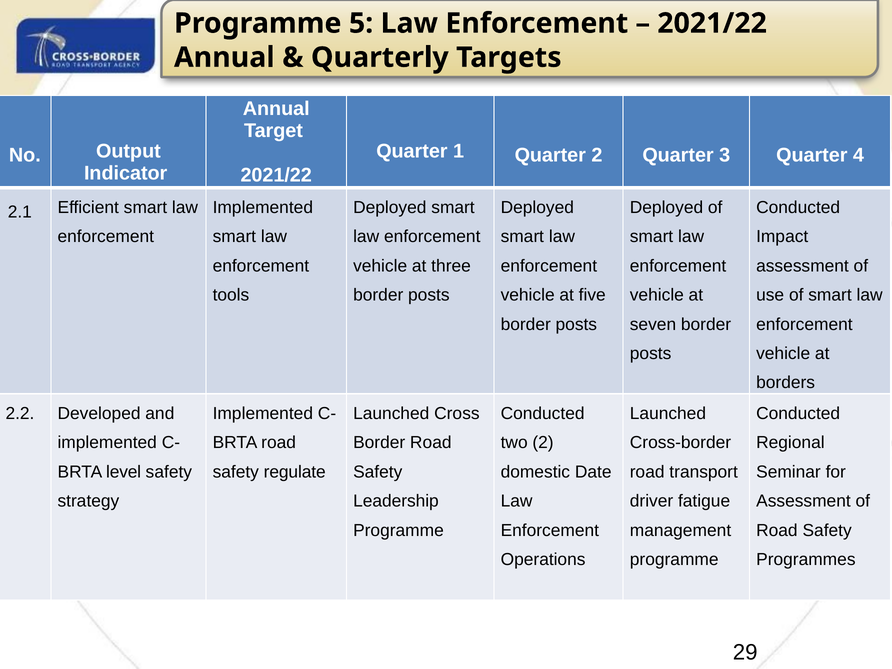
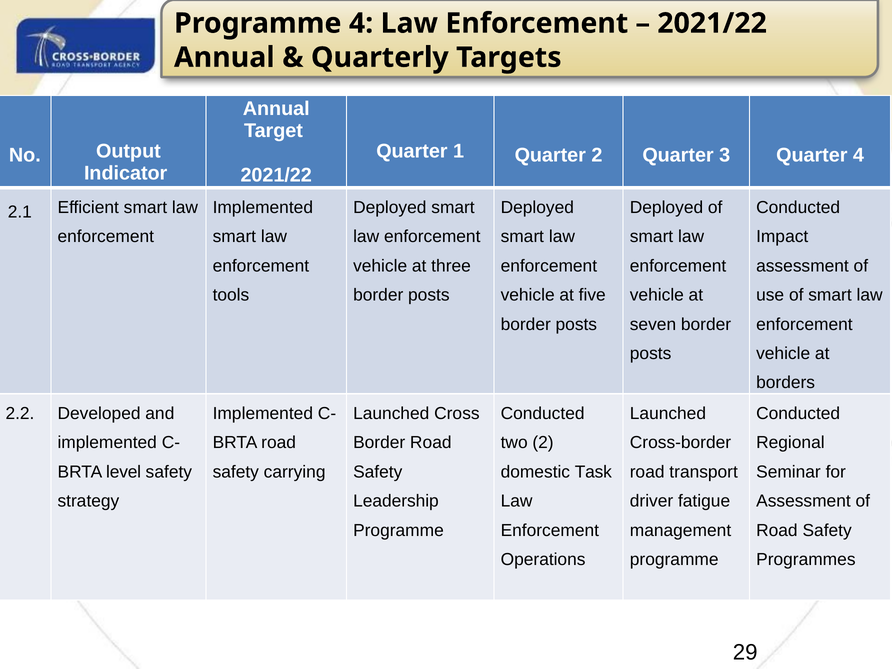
Programme 5: 5 -> 4
regulate: regulate -> carrying
Date: Date -> Task
